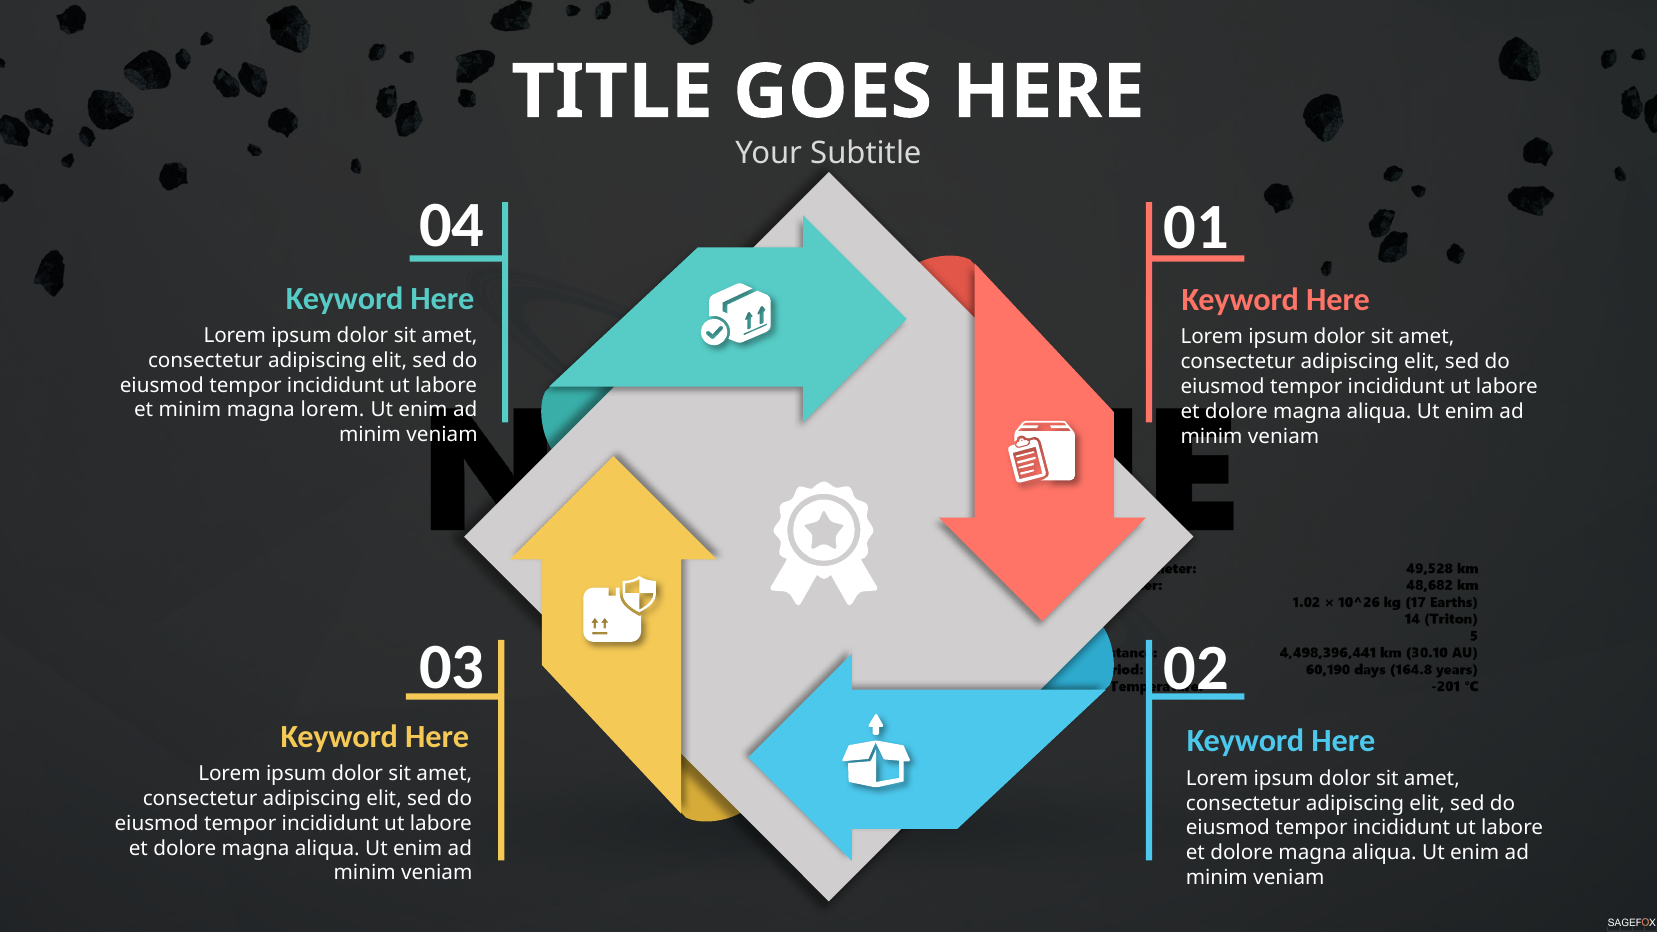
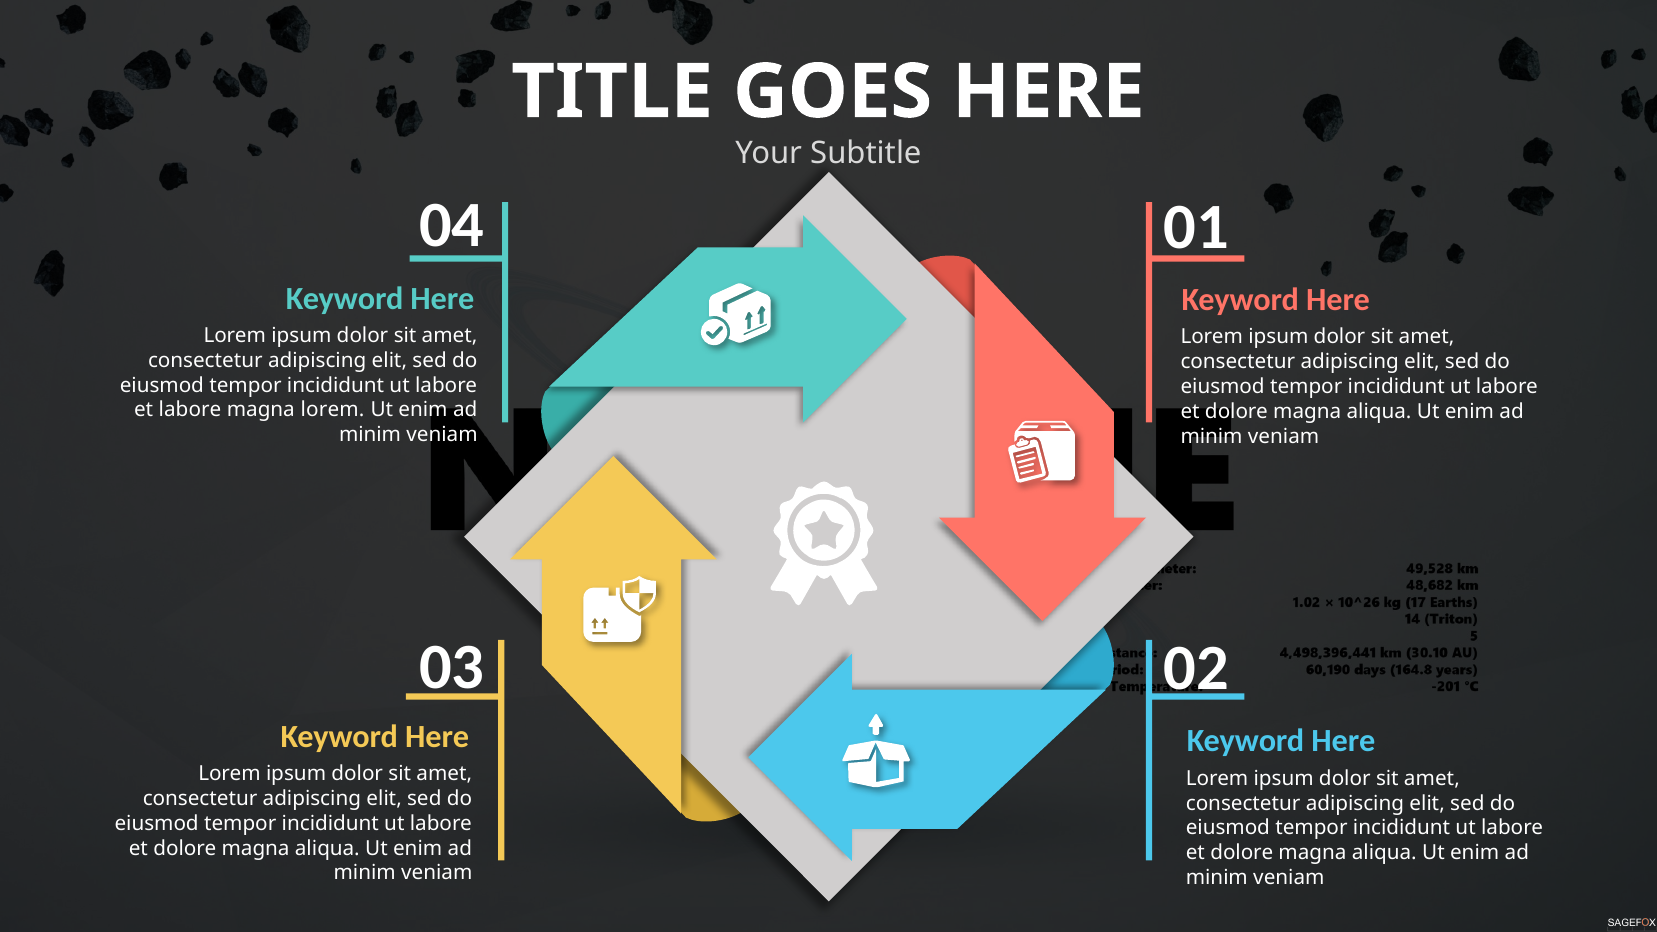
et minim: minim -> labore
